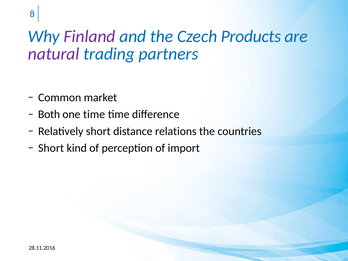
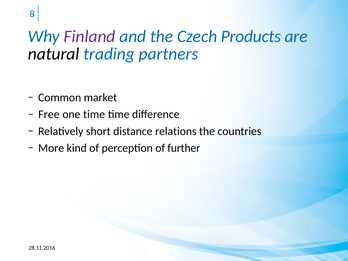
natural colour: purple -> black
Both: Both -> Free
Short at (51, 148): Short -> More
import: import -> further
